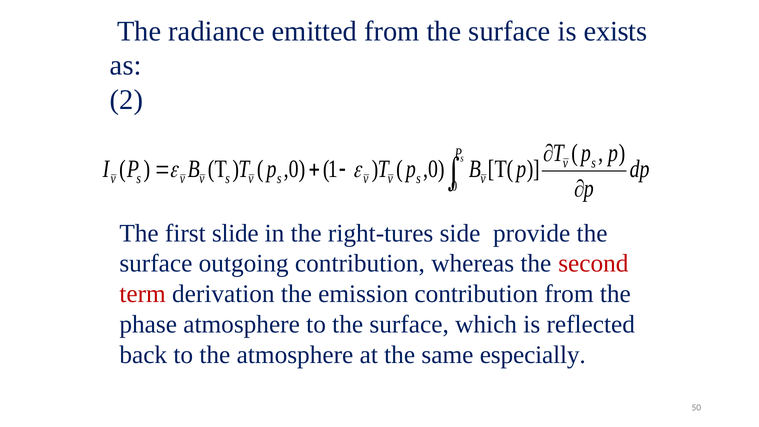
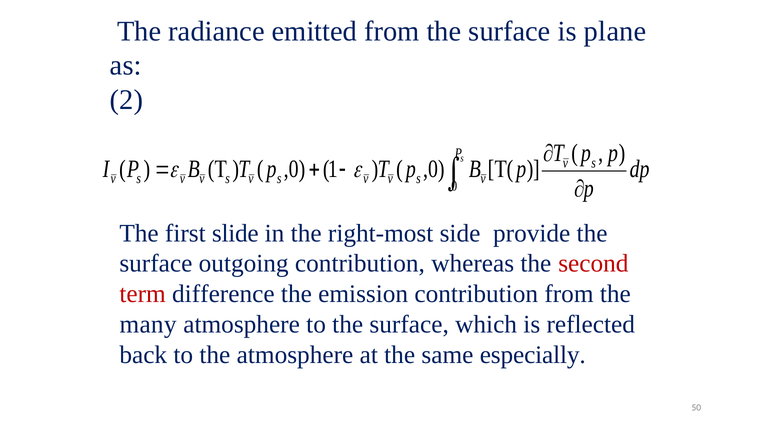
exists: exists -> plane
right-tures: right-tures -> right-most
derivation: derivation -> difference
phase: phase -> many
